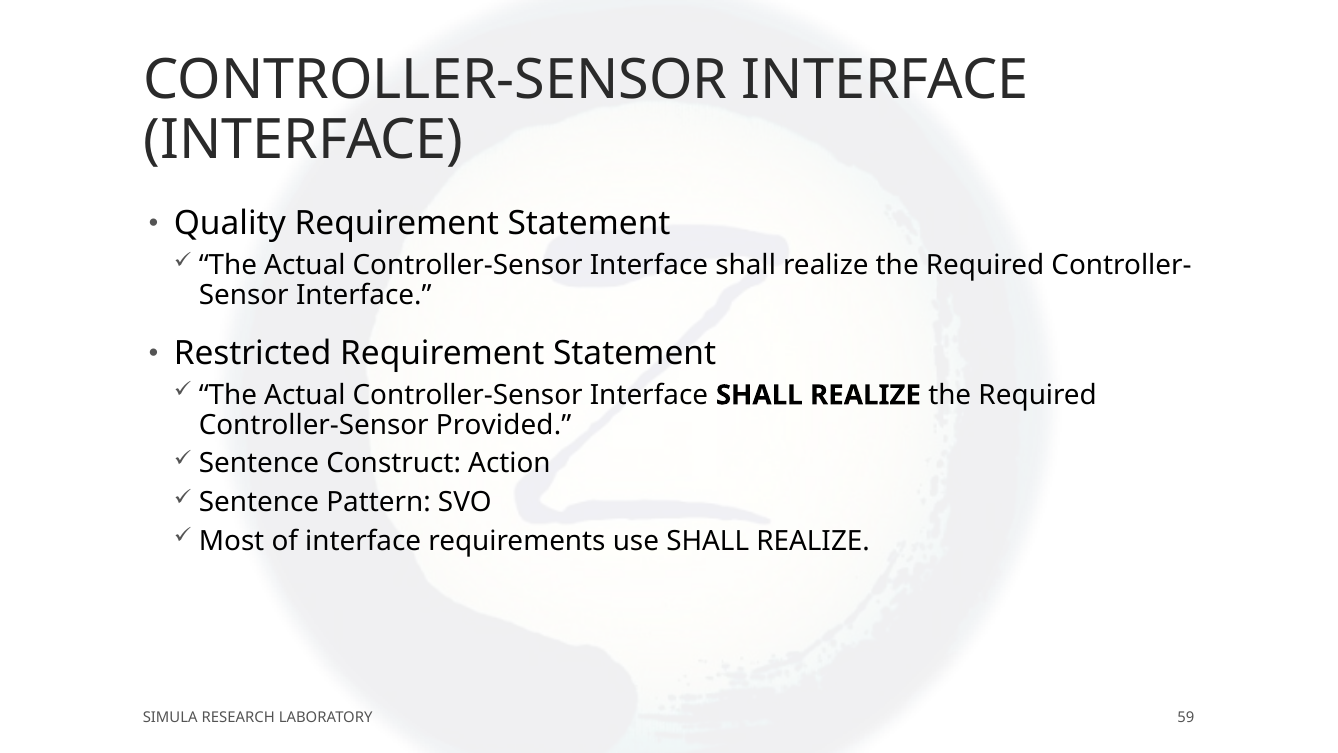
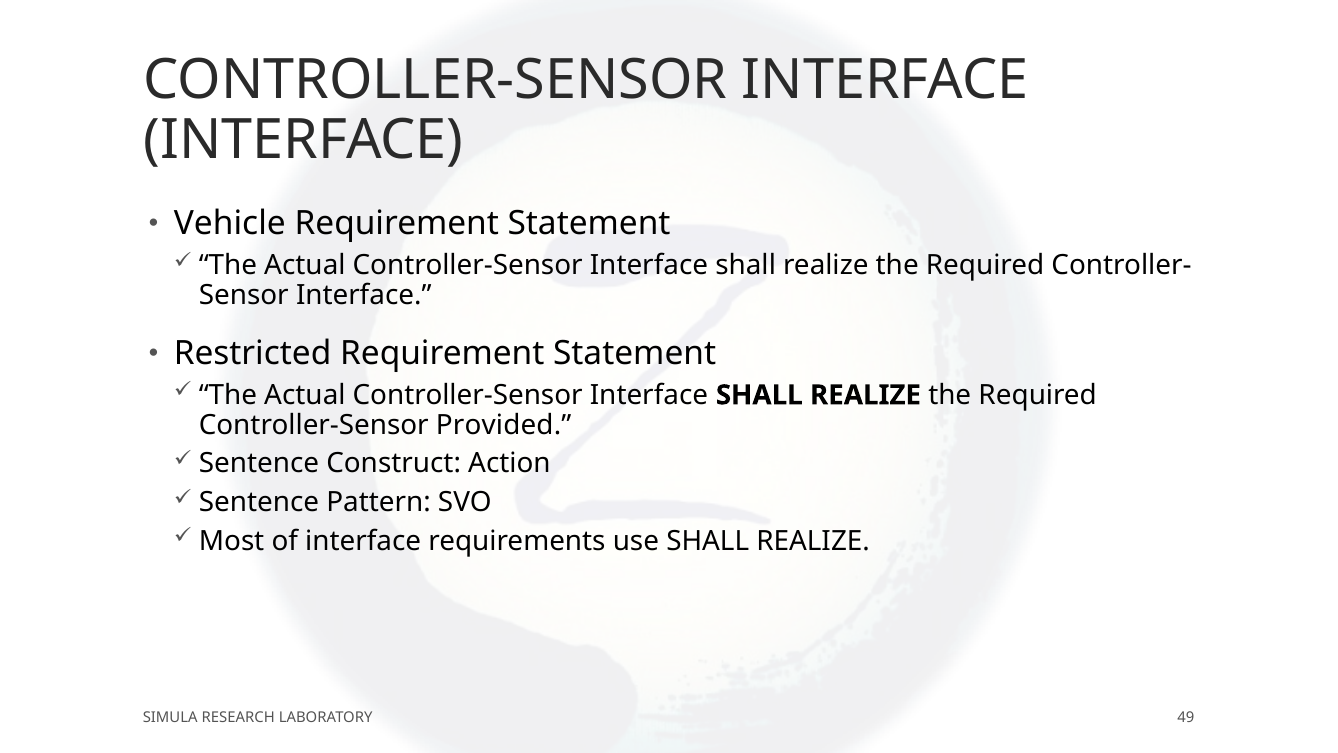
Quality: Quality -> Vehicle
59: 59 -> 49
